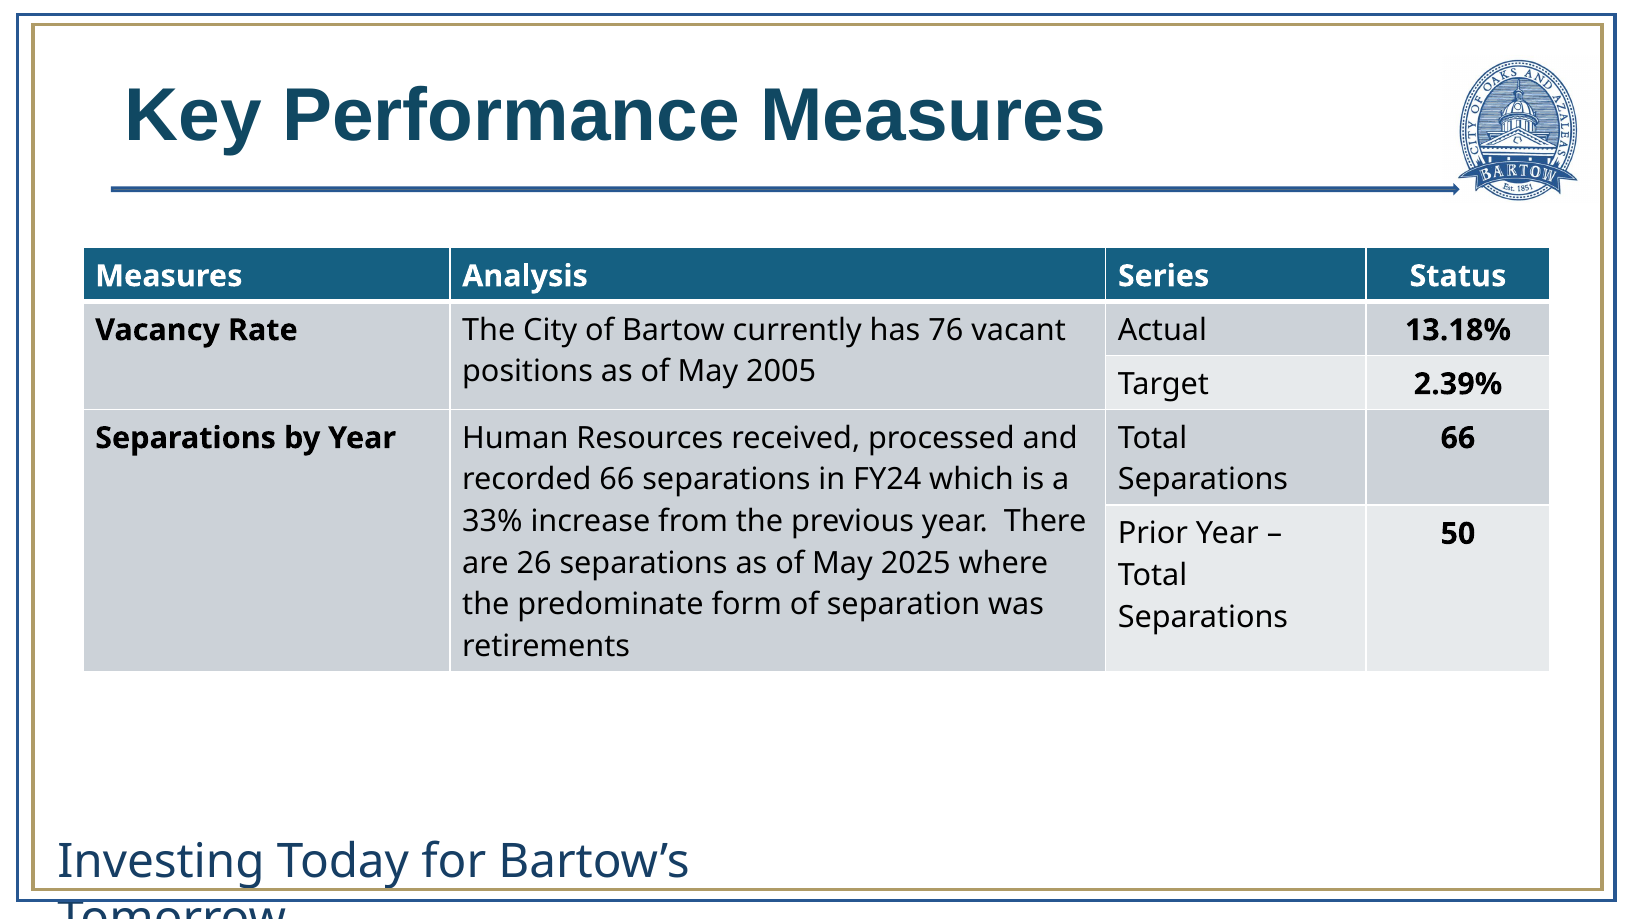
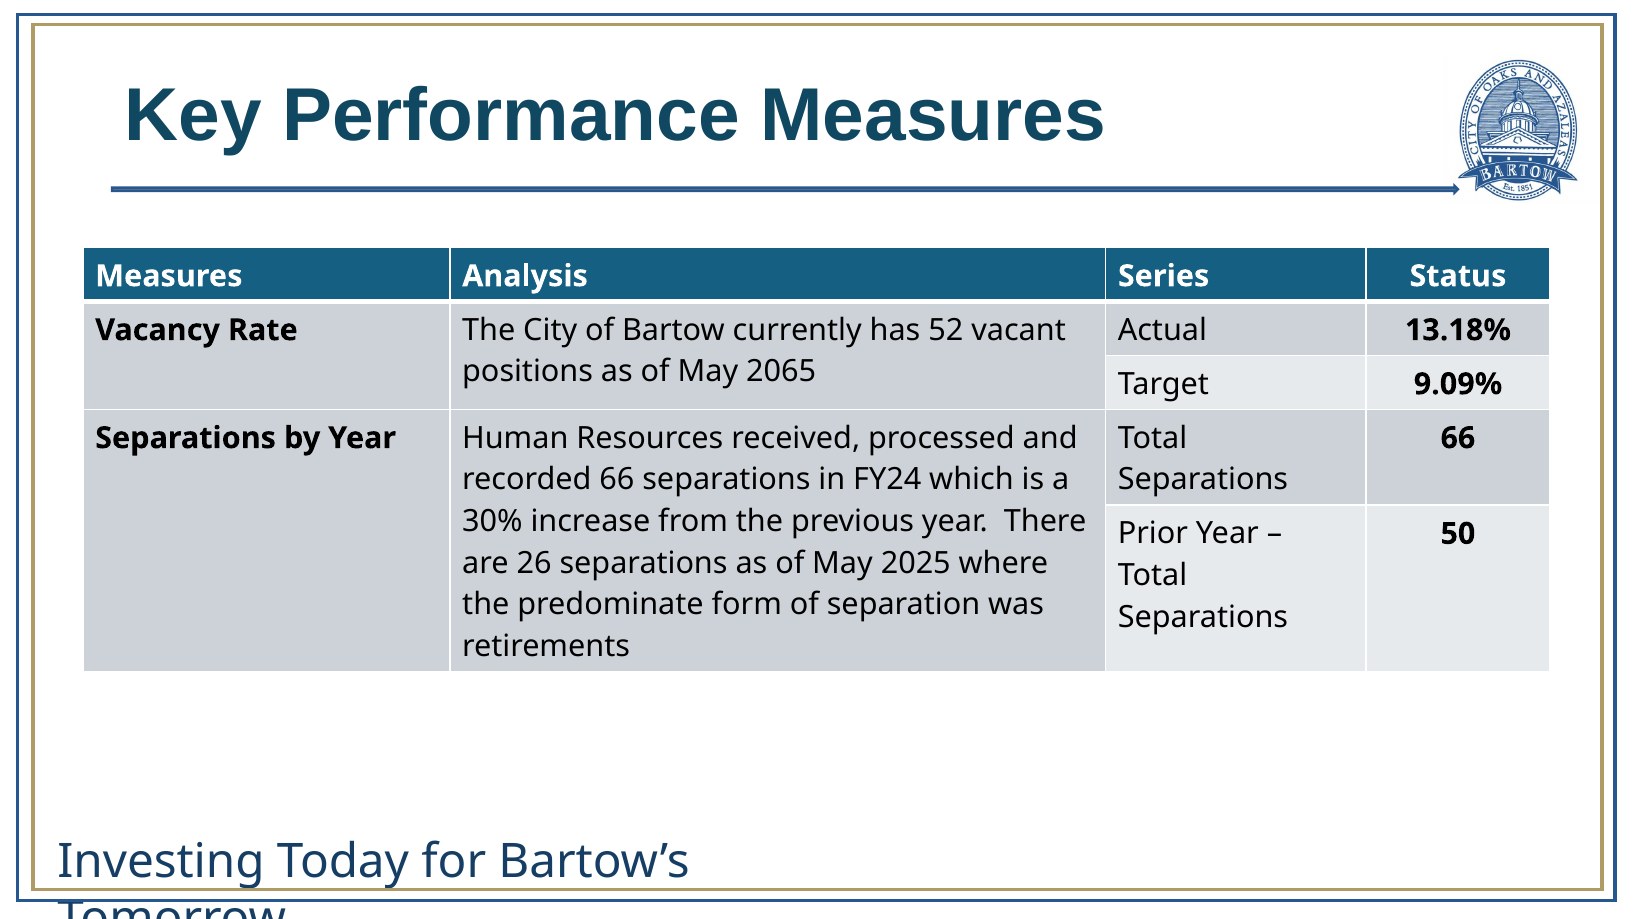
76: 76 -> 52
2005: 2005 -> 2065
2.39%: 2.39% -> 9.09%
33%: 33% -> 30%
